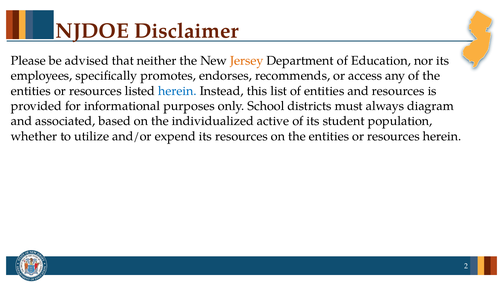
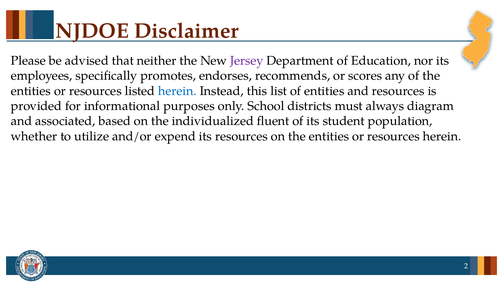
Jersey colour: orange -> purple
access: access -> scores
active: active -> fluent
